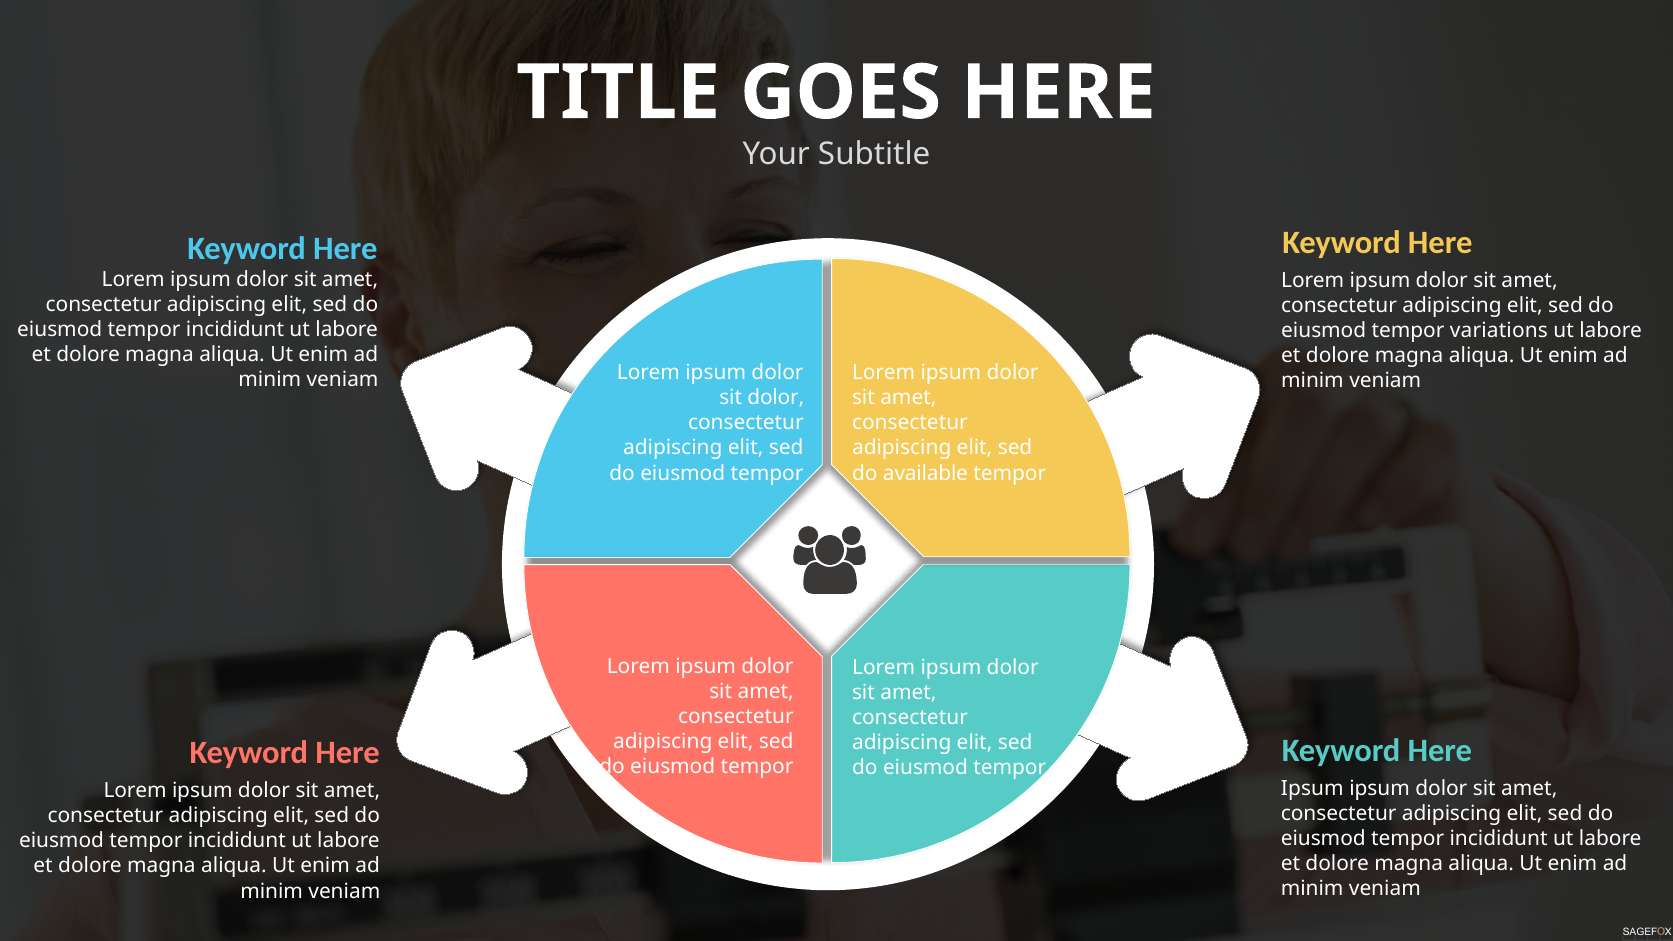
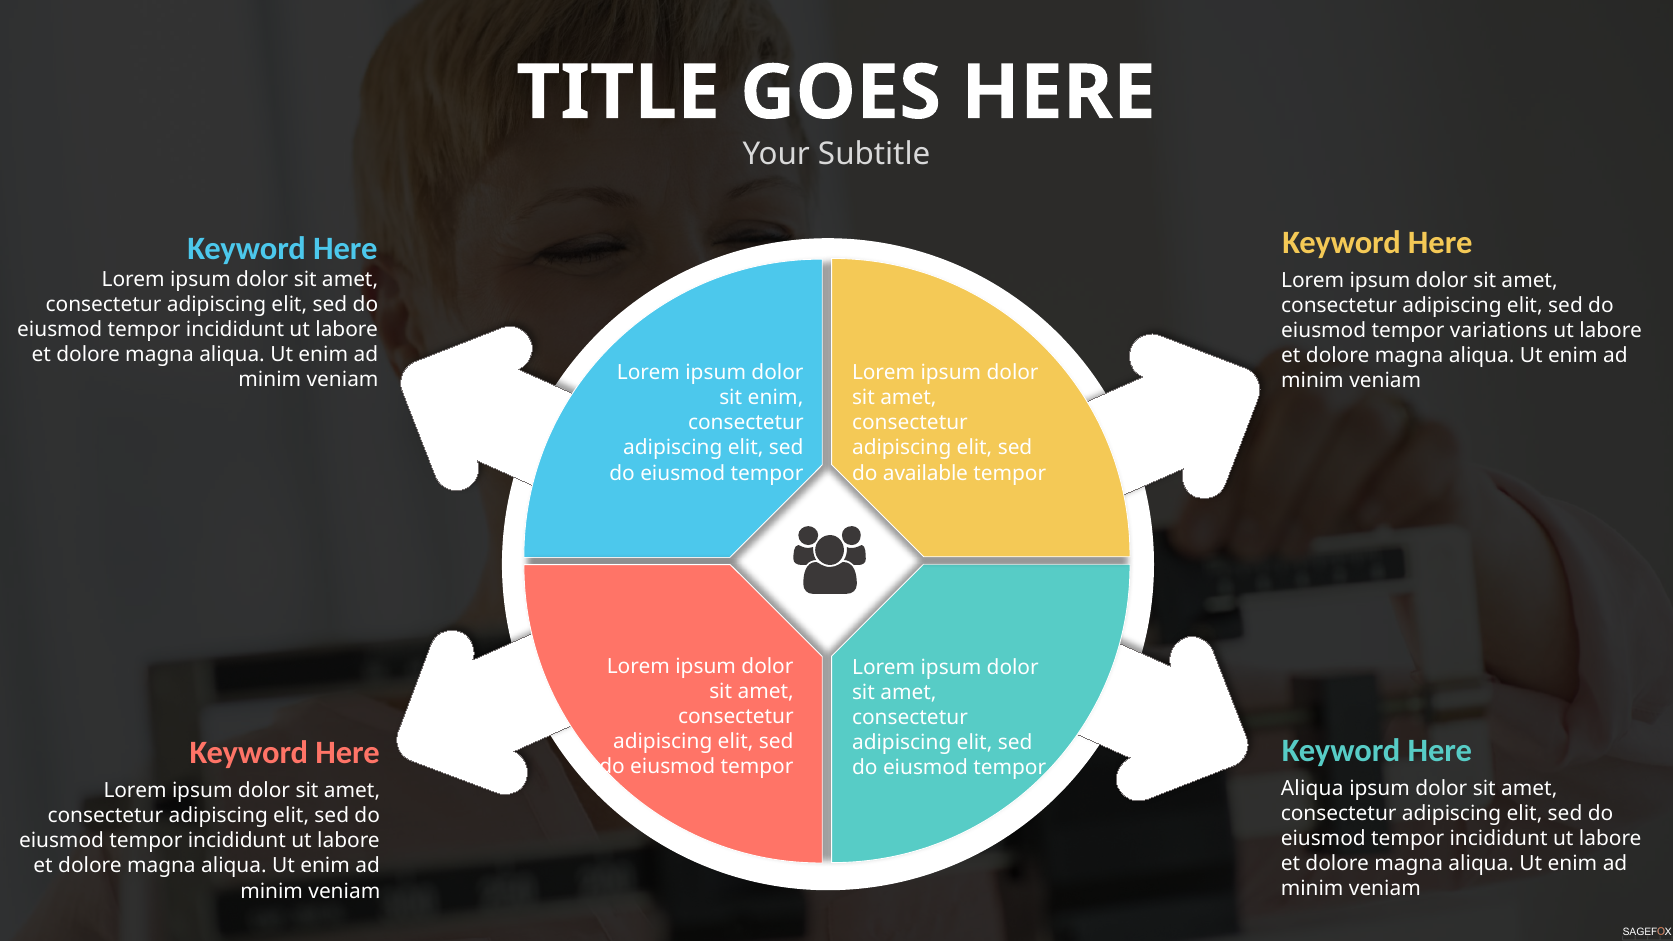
sit dolor: dolor -> enim
Ipsum at (1312, 788): Ipsum -> Aliqua
